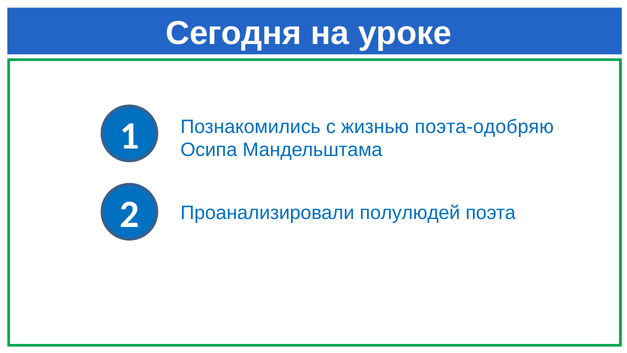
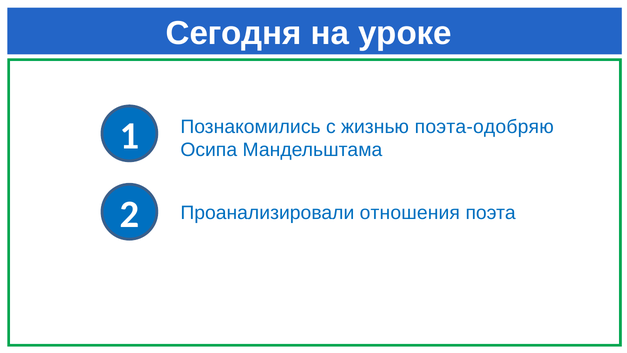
полулюдей: полулюдей -> отношения
